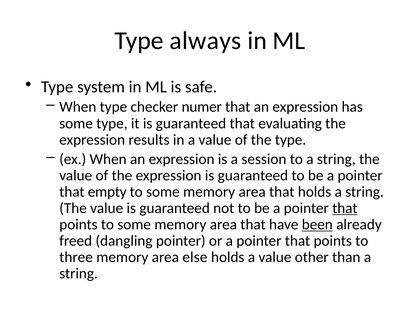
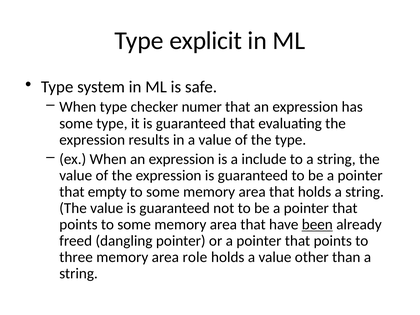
always: always -> explicit
session: session -> include
that at (345, 208) underline: present -> none
else: else -> role
